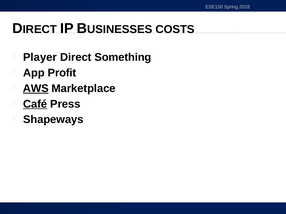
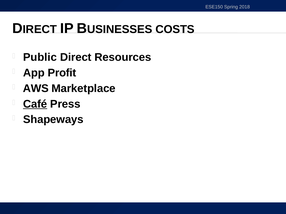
Player: Player -> Public
Something: Something -> Resources
AWS underline: present -> none
